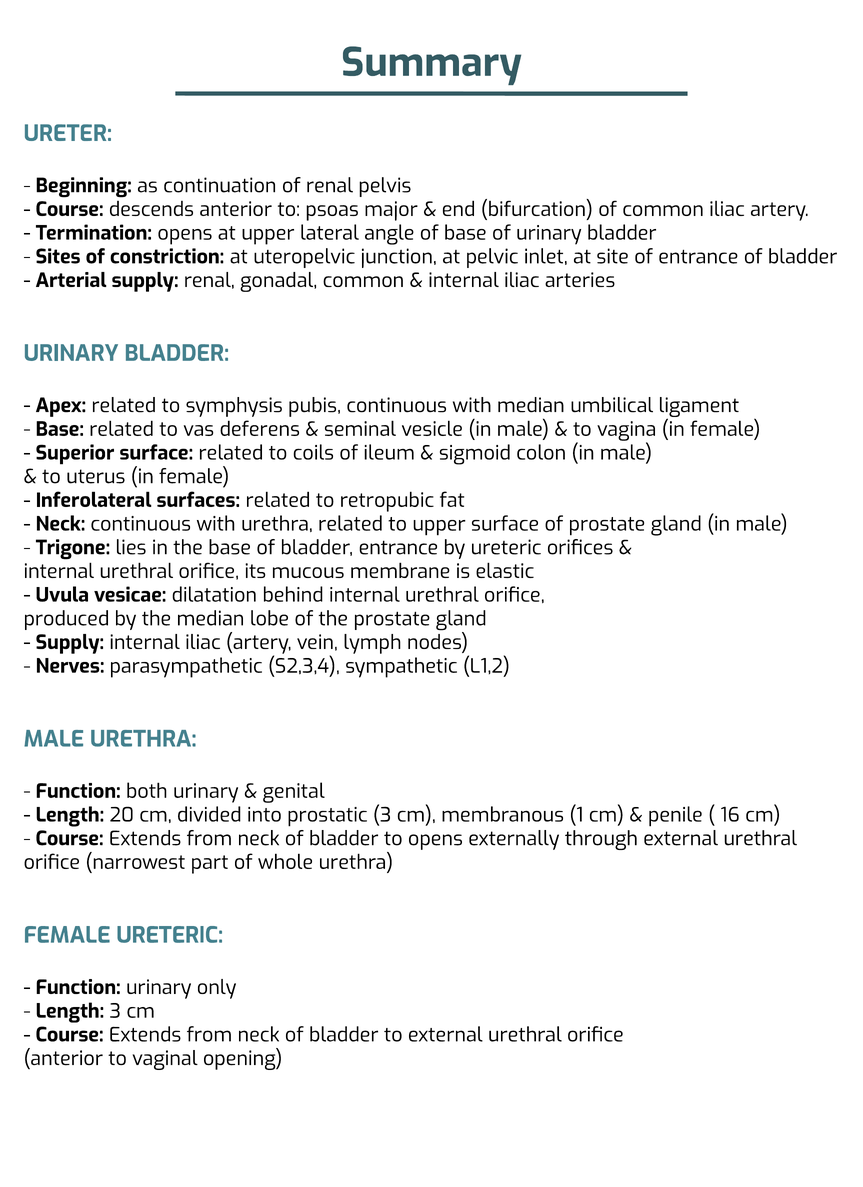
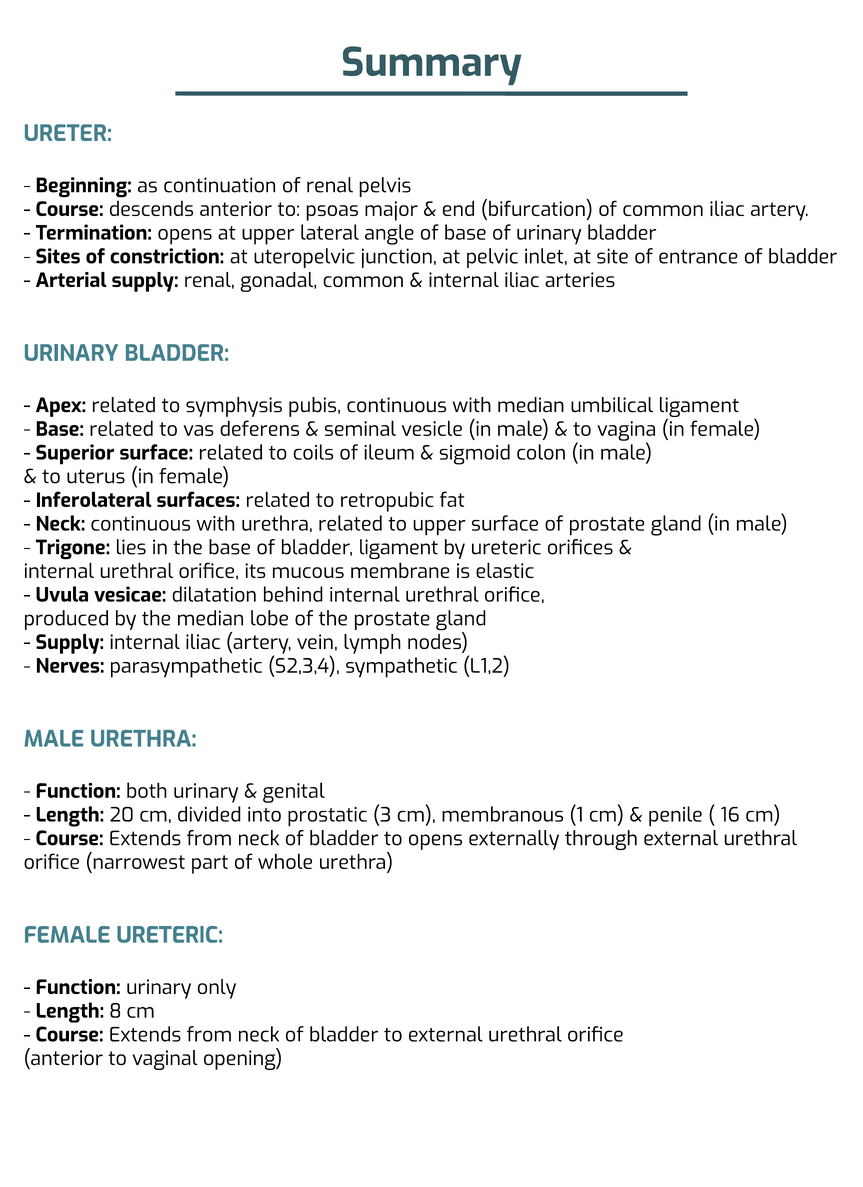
bladder entrance: entrance -> ligament
Length 3: 3 -> 8
